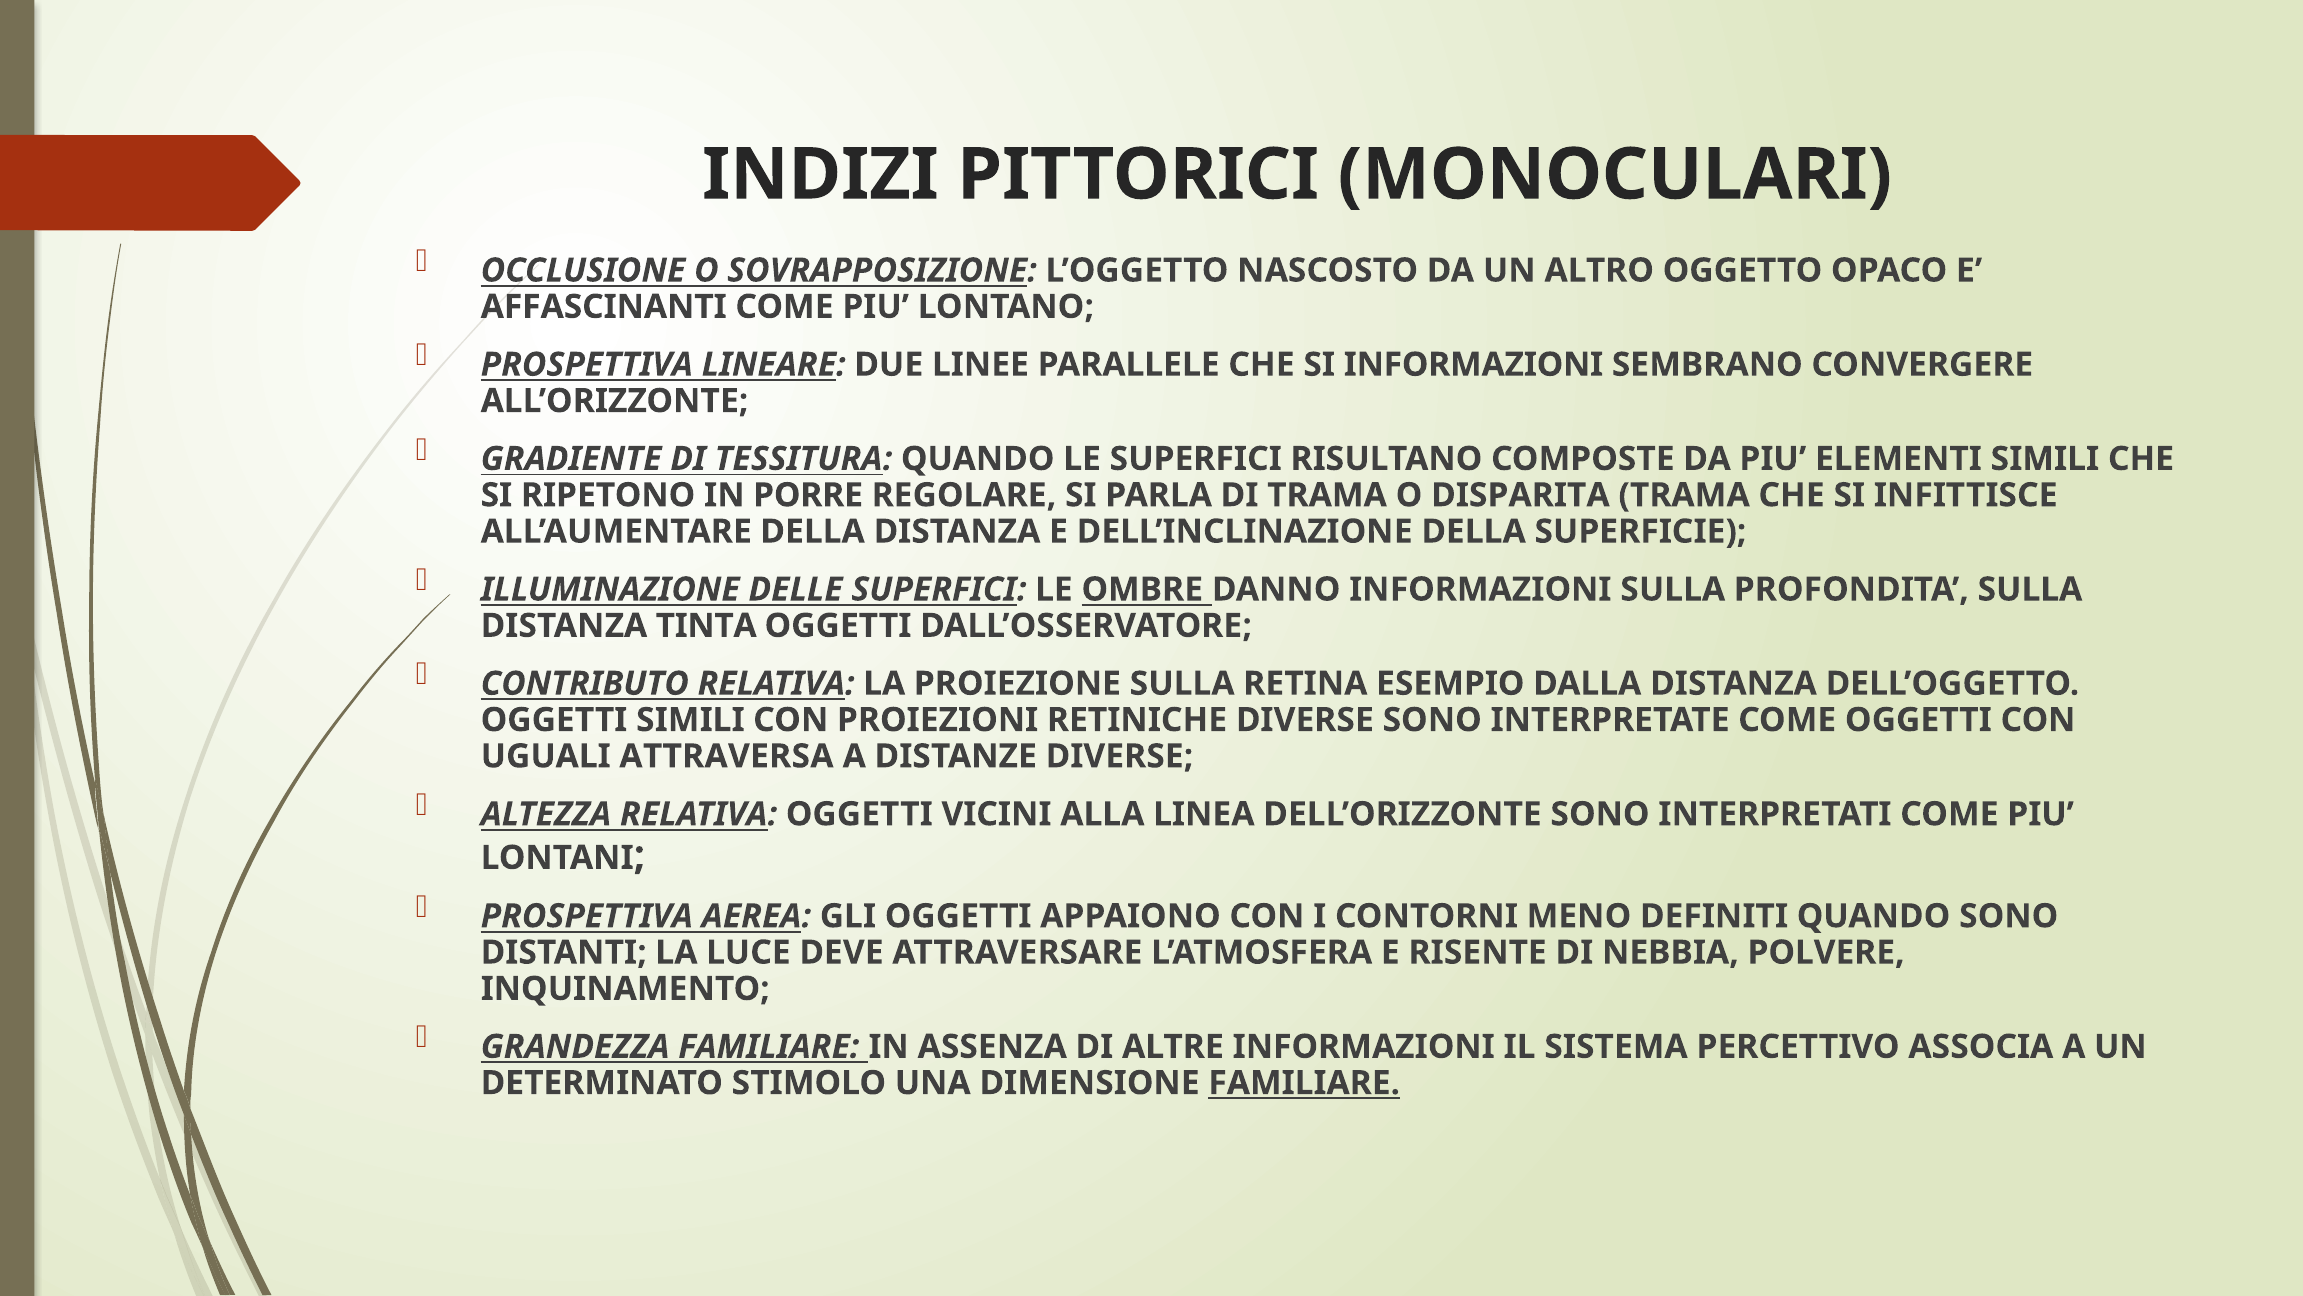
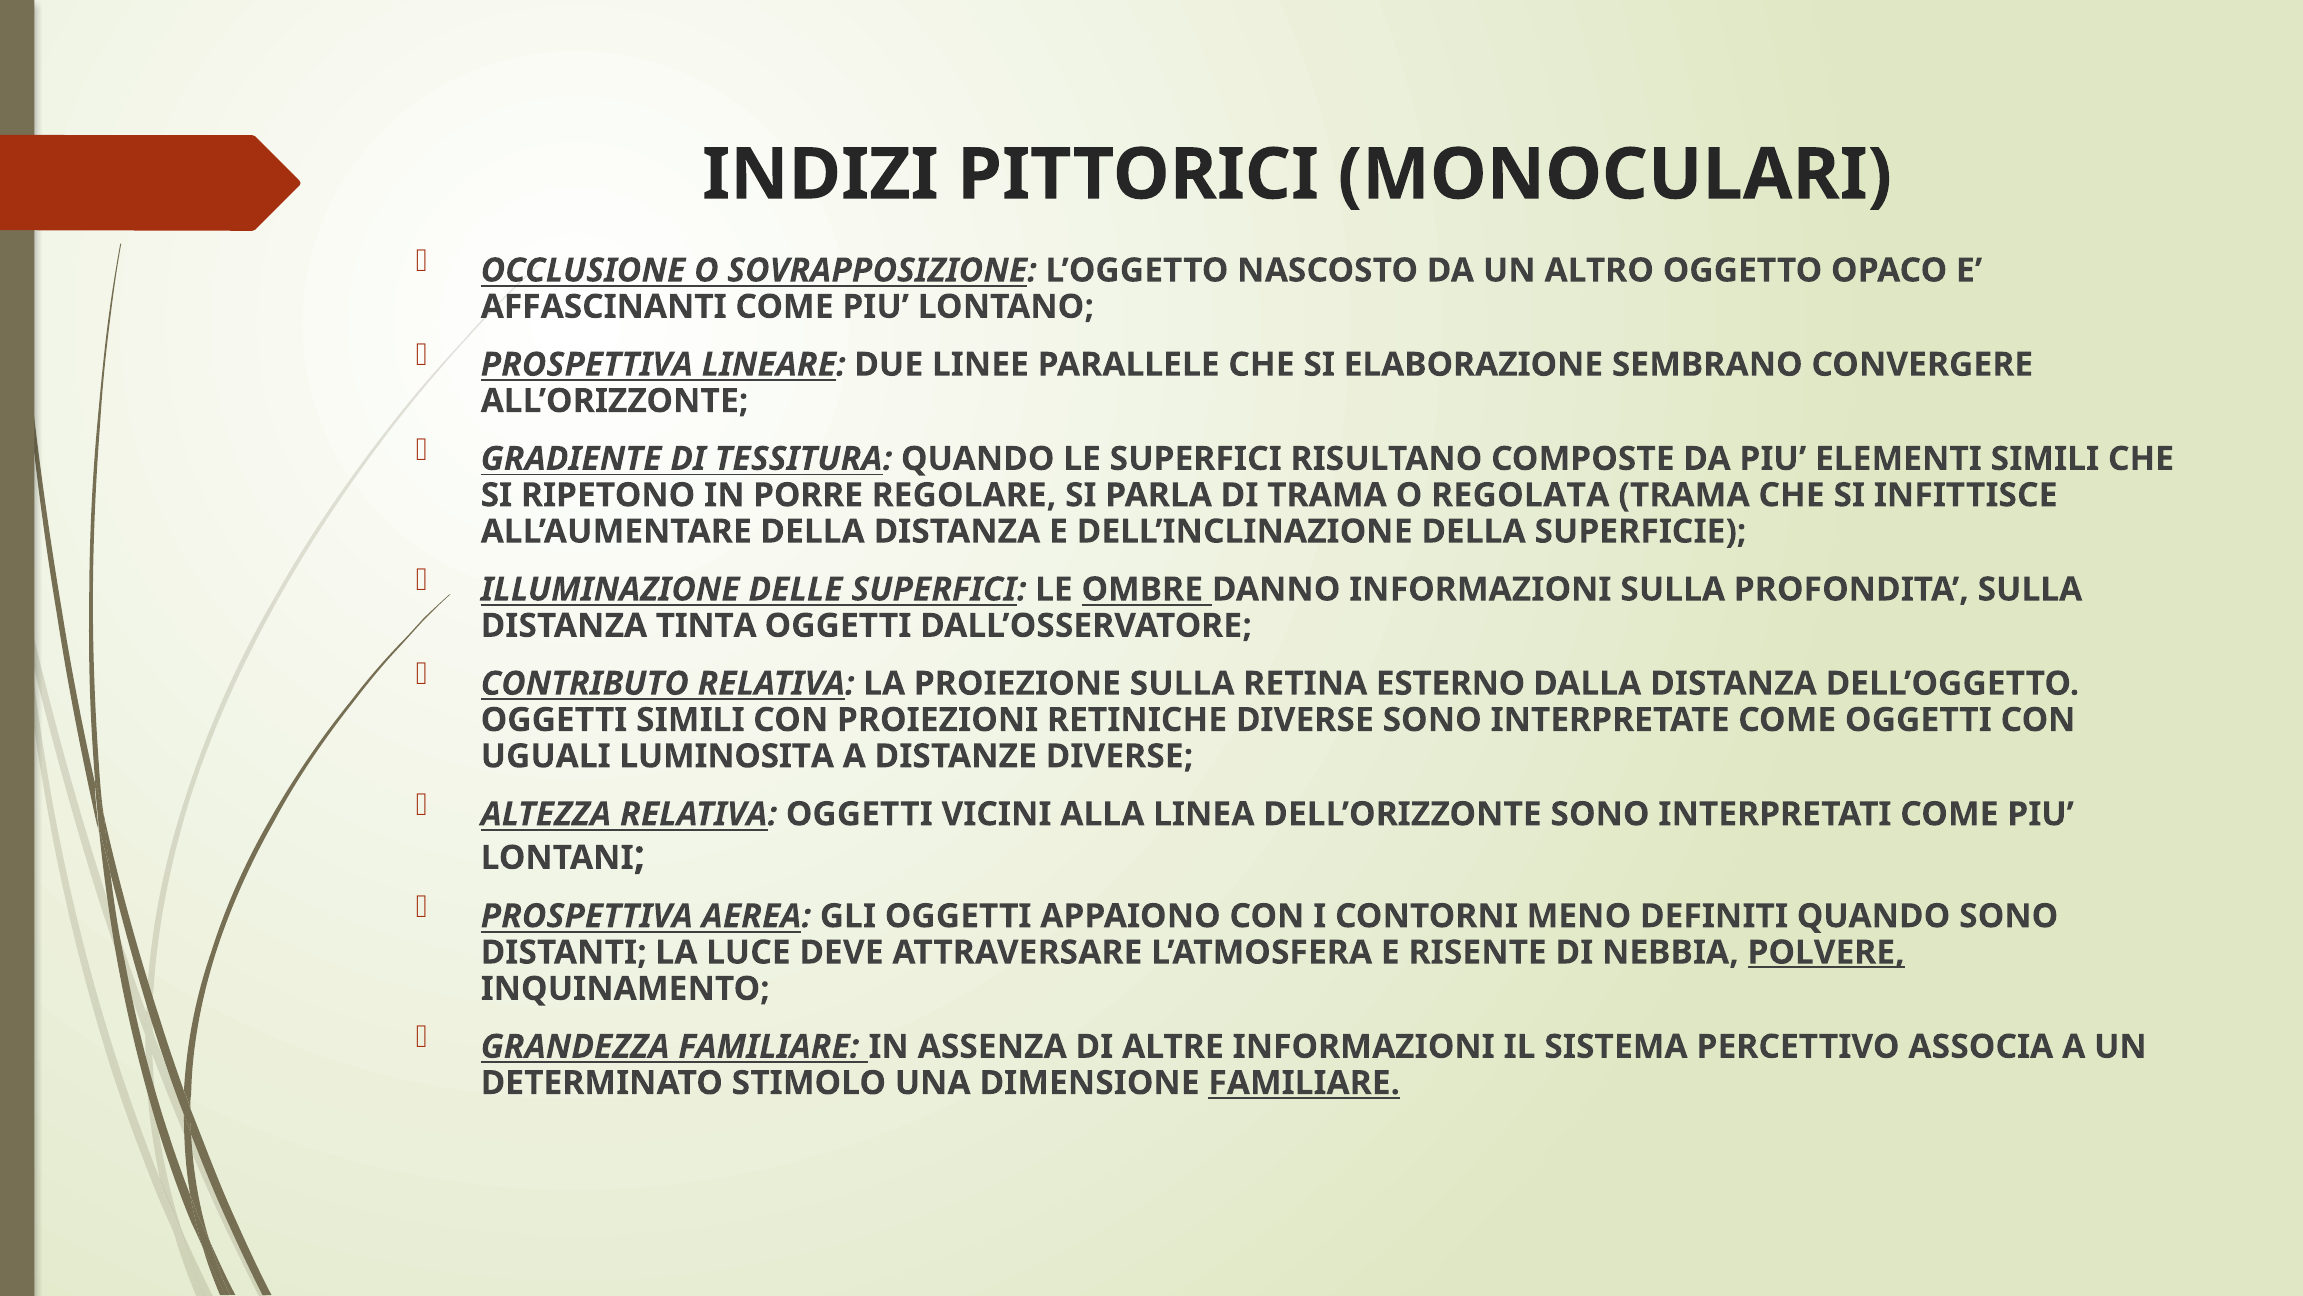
SI INFORMAZIONI: INFORMAZIONI -> ELABORAZIONE
DISPARITA: DISPARITA -> REGOLATA
ESEMPIO: ESEMPIO -> ESTERNO
ATTRAVERSA: ATTRAVERSA -> LUMINOSITA
POLVERE underline: none -> present
